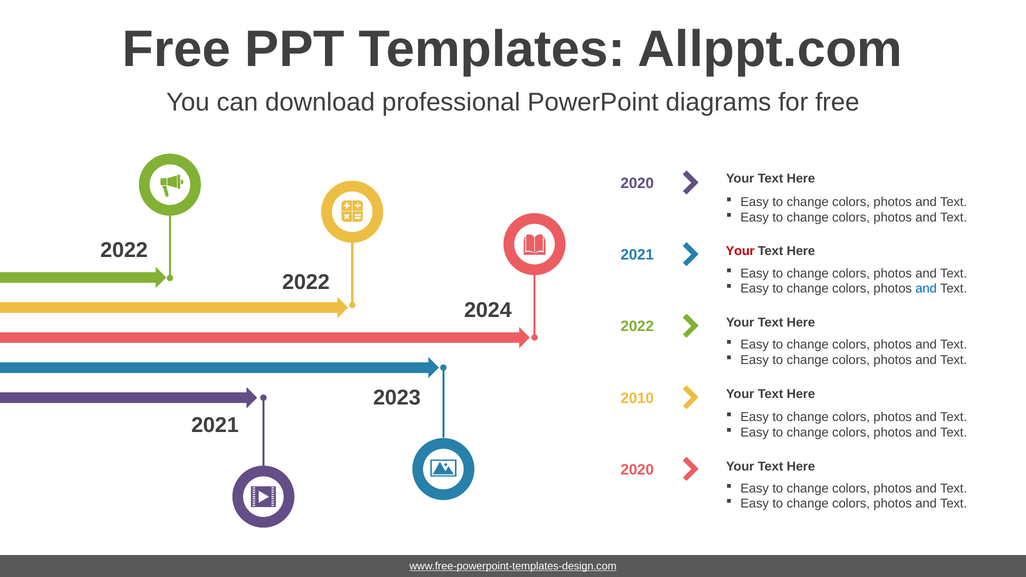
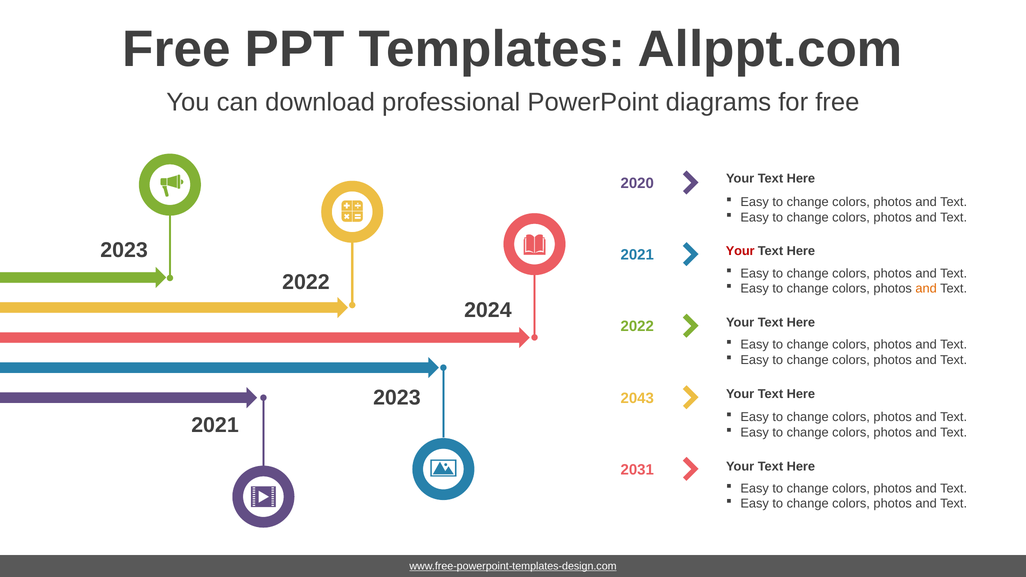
2022 at (124, 250): 2022 -> 2023
and at (926, 289) colour: blue -> orange
2010: 2010 -> 2043
2020 at (637, 470): 2020 -> 2031
